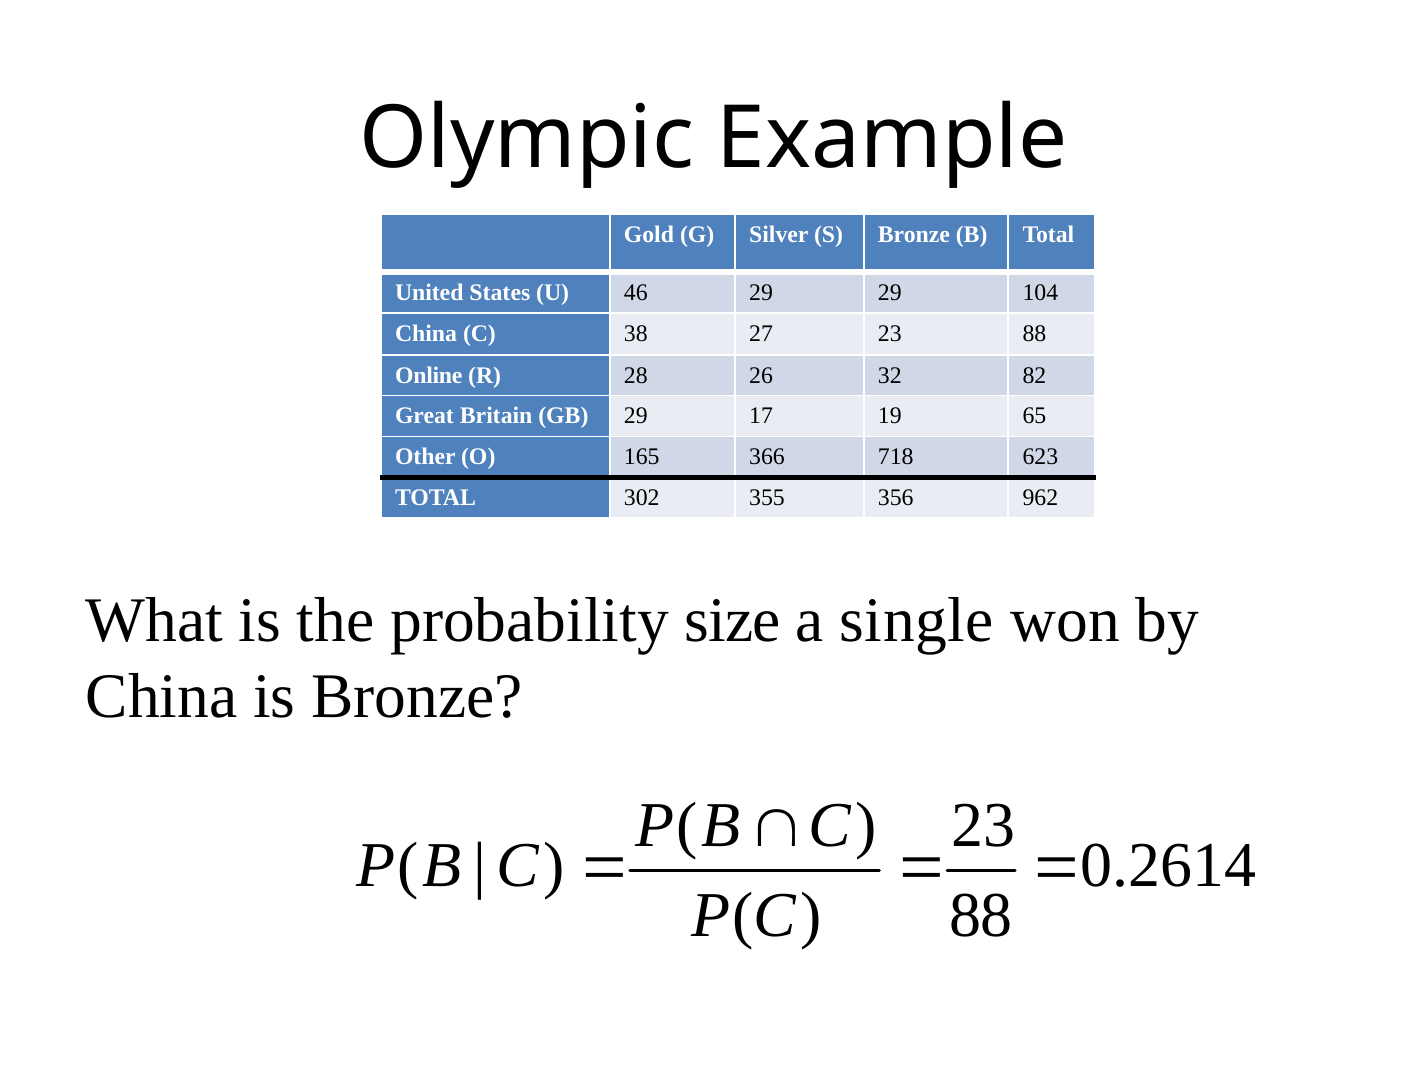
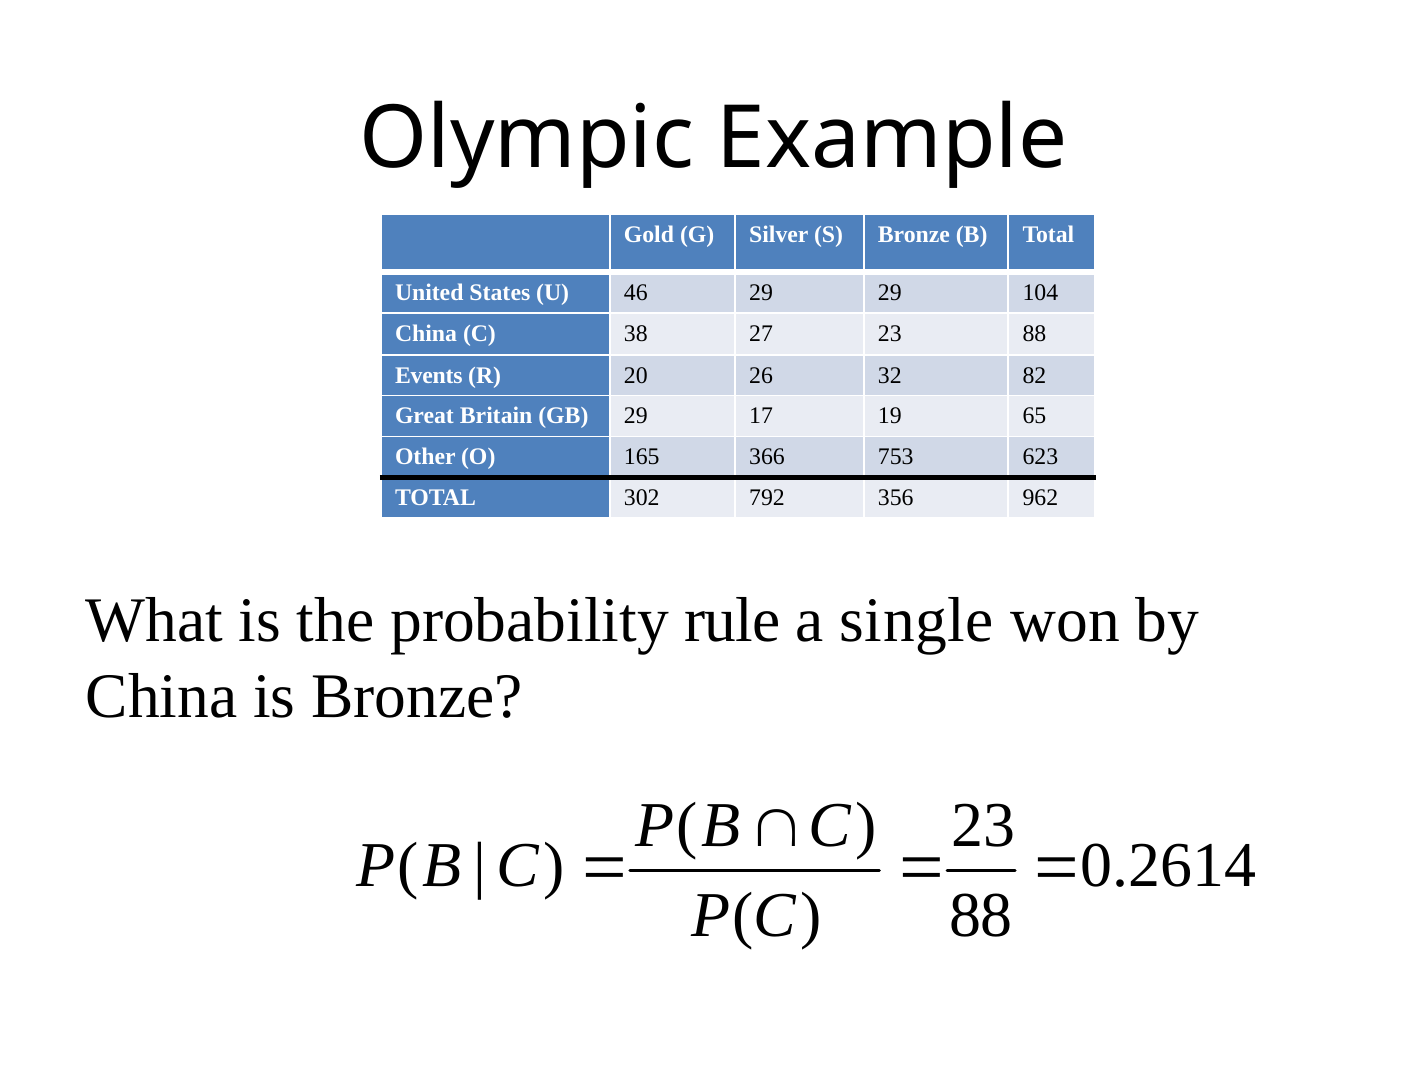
Online: Online -> Events
28: 28 -> 20
718: 718 -> 753
355: 355 -> 792
size: size -> rule
